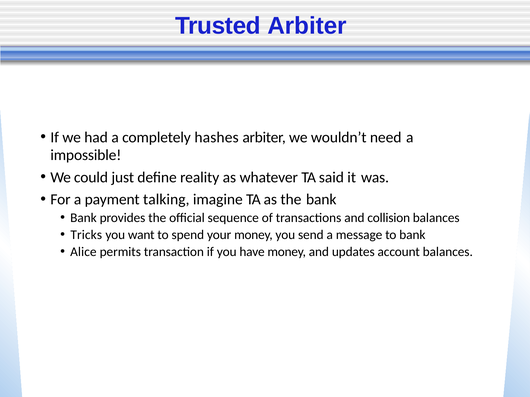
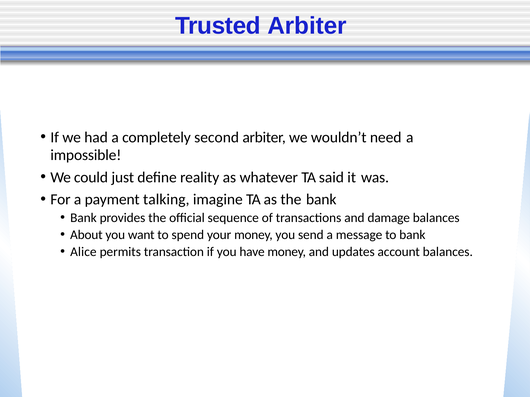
hashes: hashes -> second
collision: collision -> damage
Tricks: Tricks -> About
